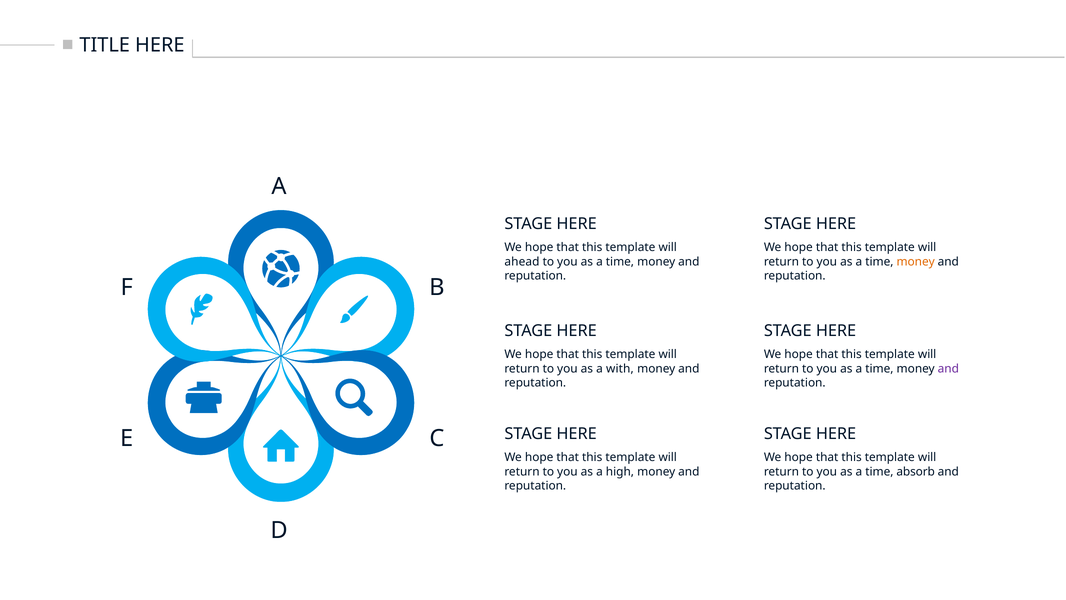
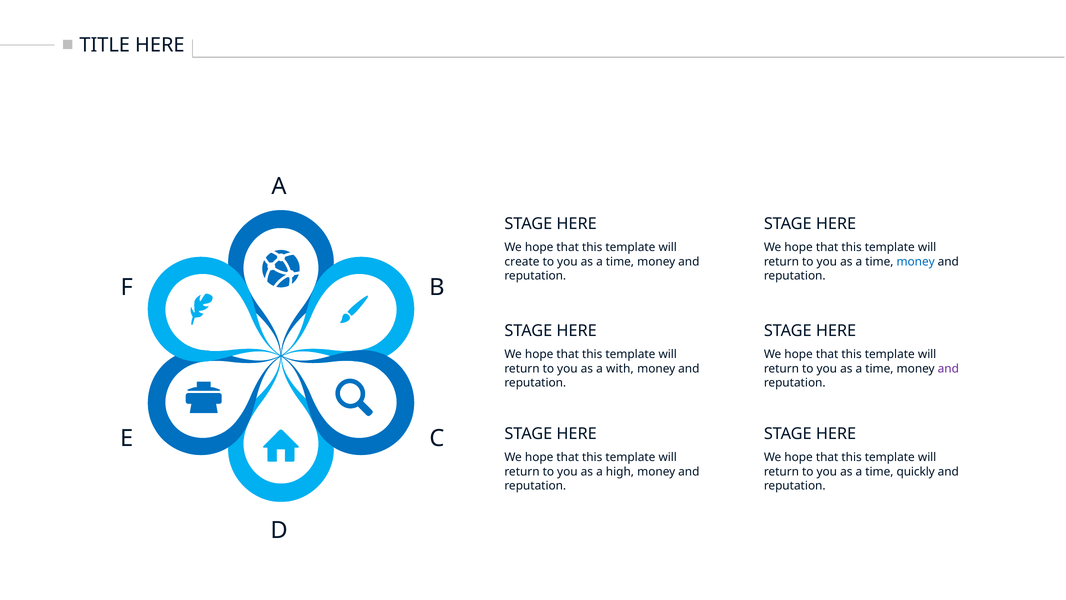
ahead: ahead -> create
money at (916, 262) colour: orange -> blue
absorb: absorb -> quickly
